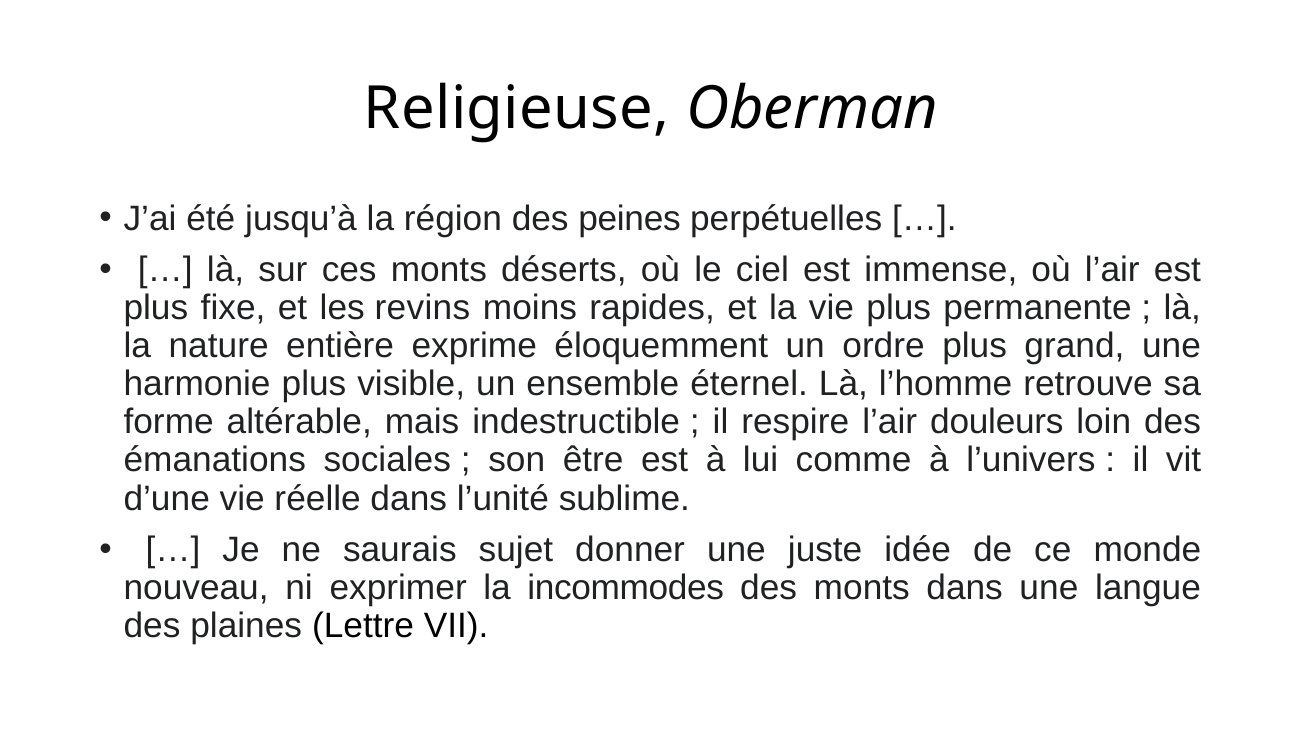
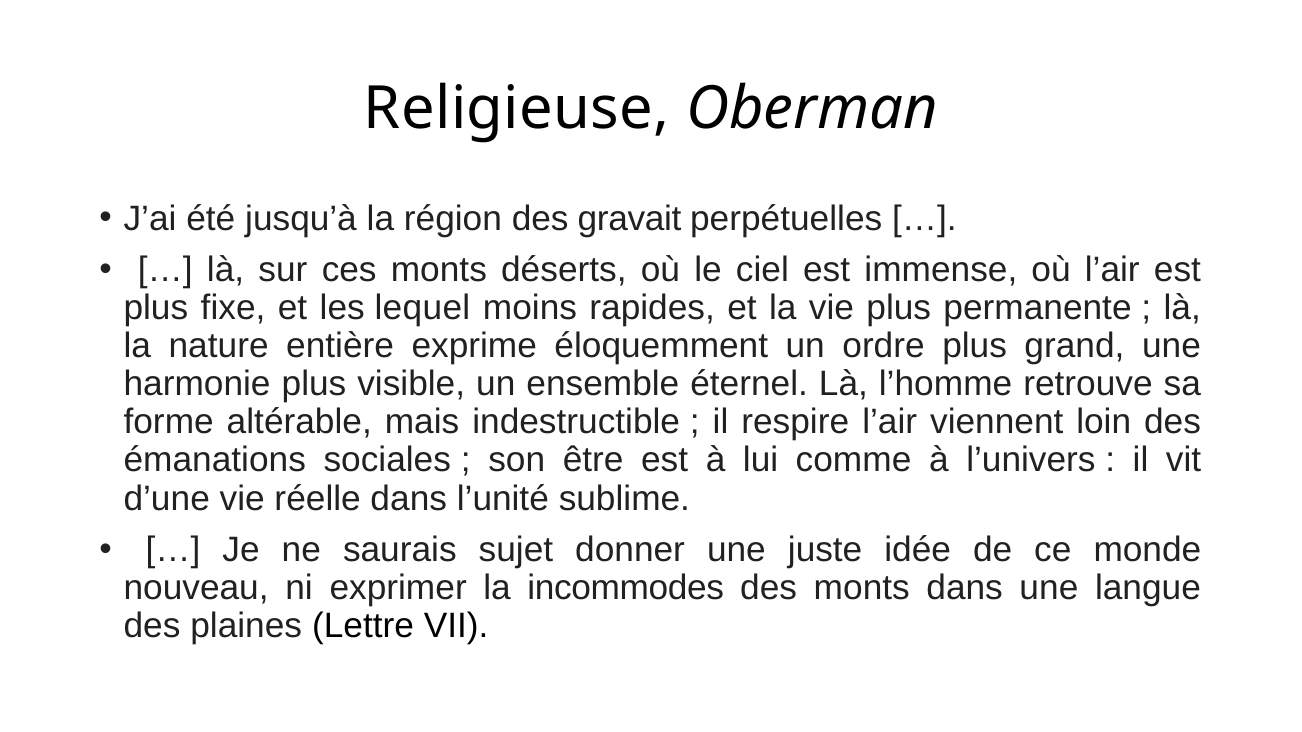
peines: peines -> gravait
revins: revins -> lequel
douleurs: douleurs -> viennent
